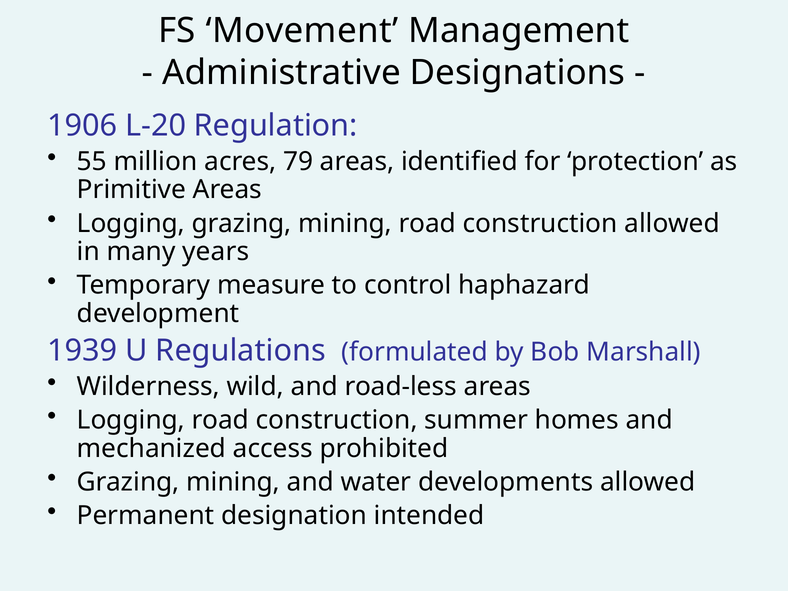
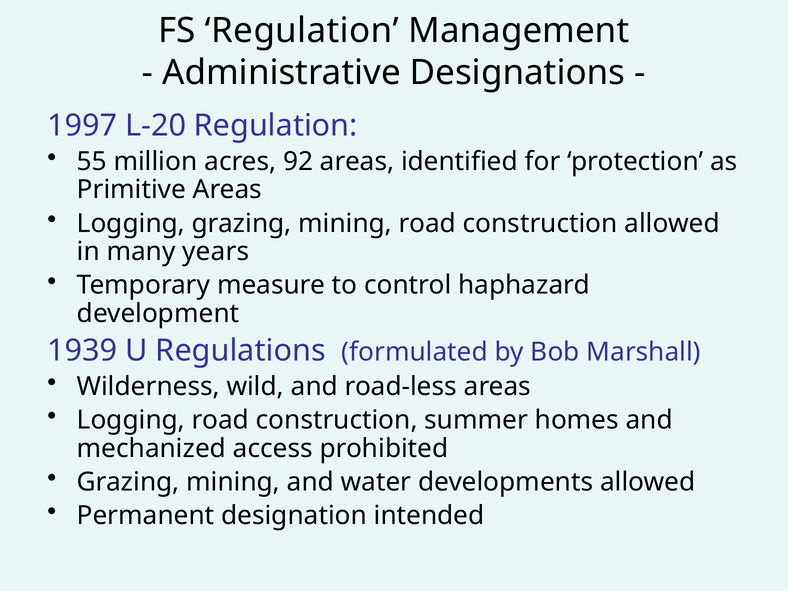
FS Movement: Movement -> Regulation
1906: 1906 -> 1997
79: 79 -> 92
